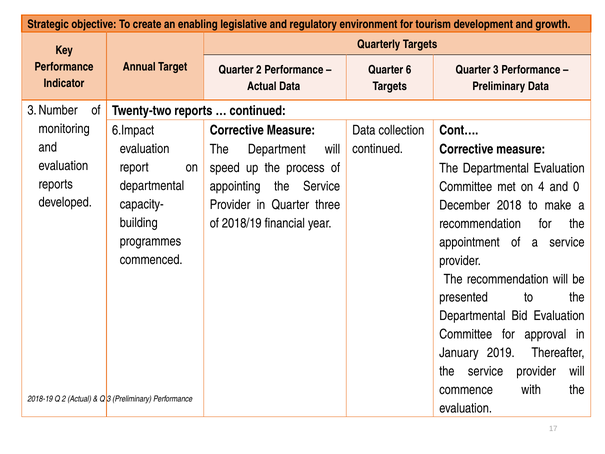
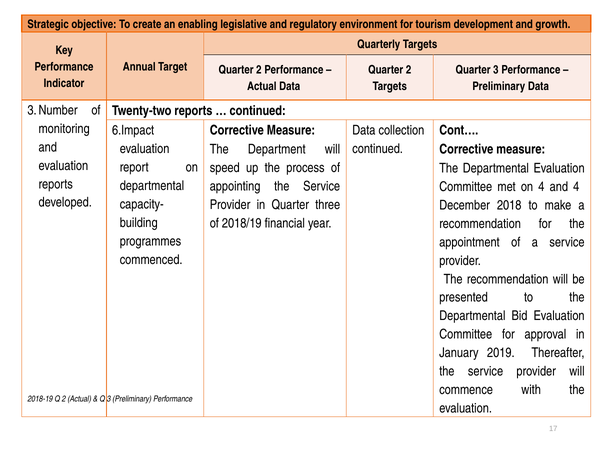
6 at (409, 70): 6 -> 2
and 0: 0 -> 4
